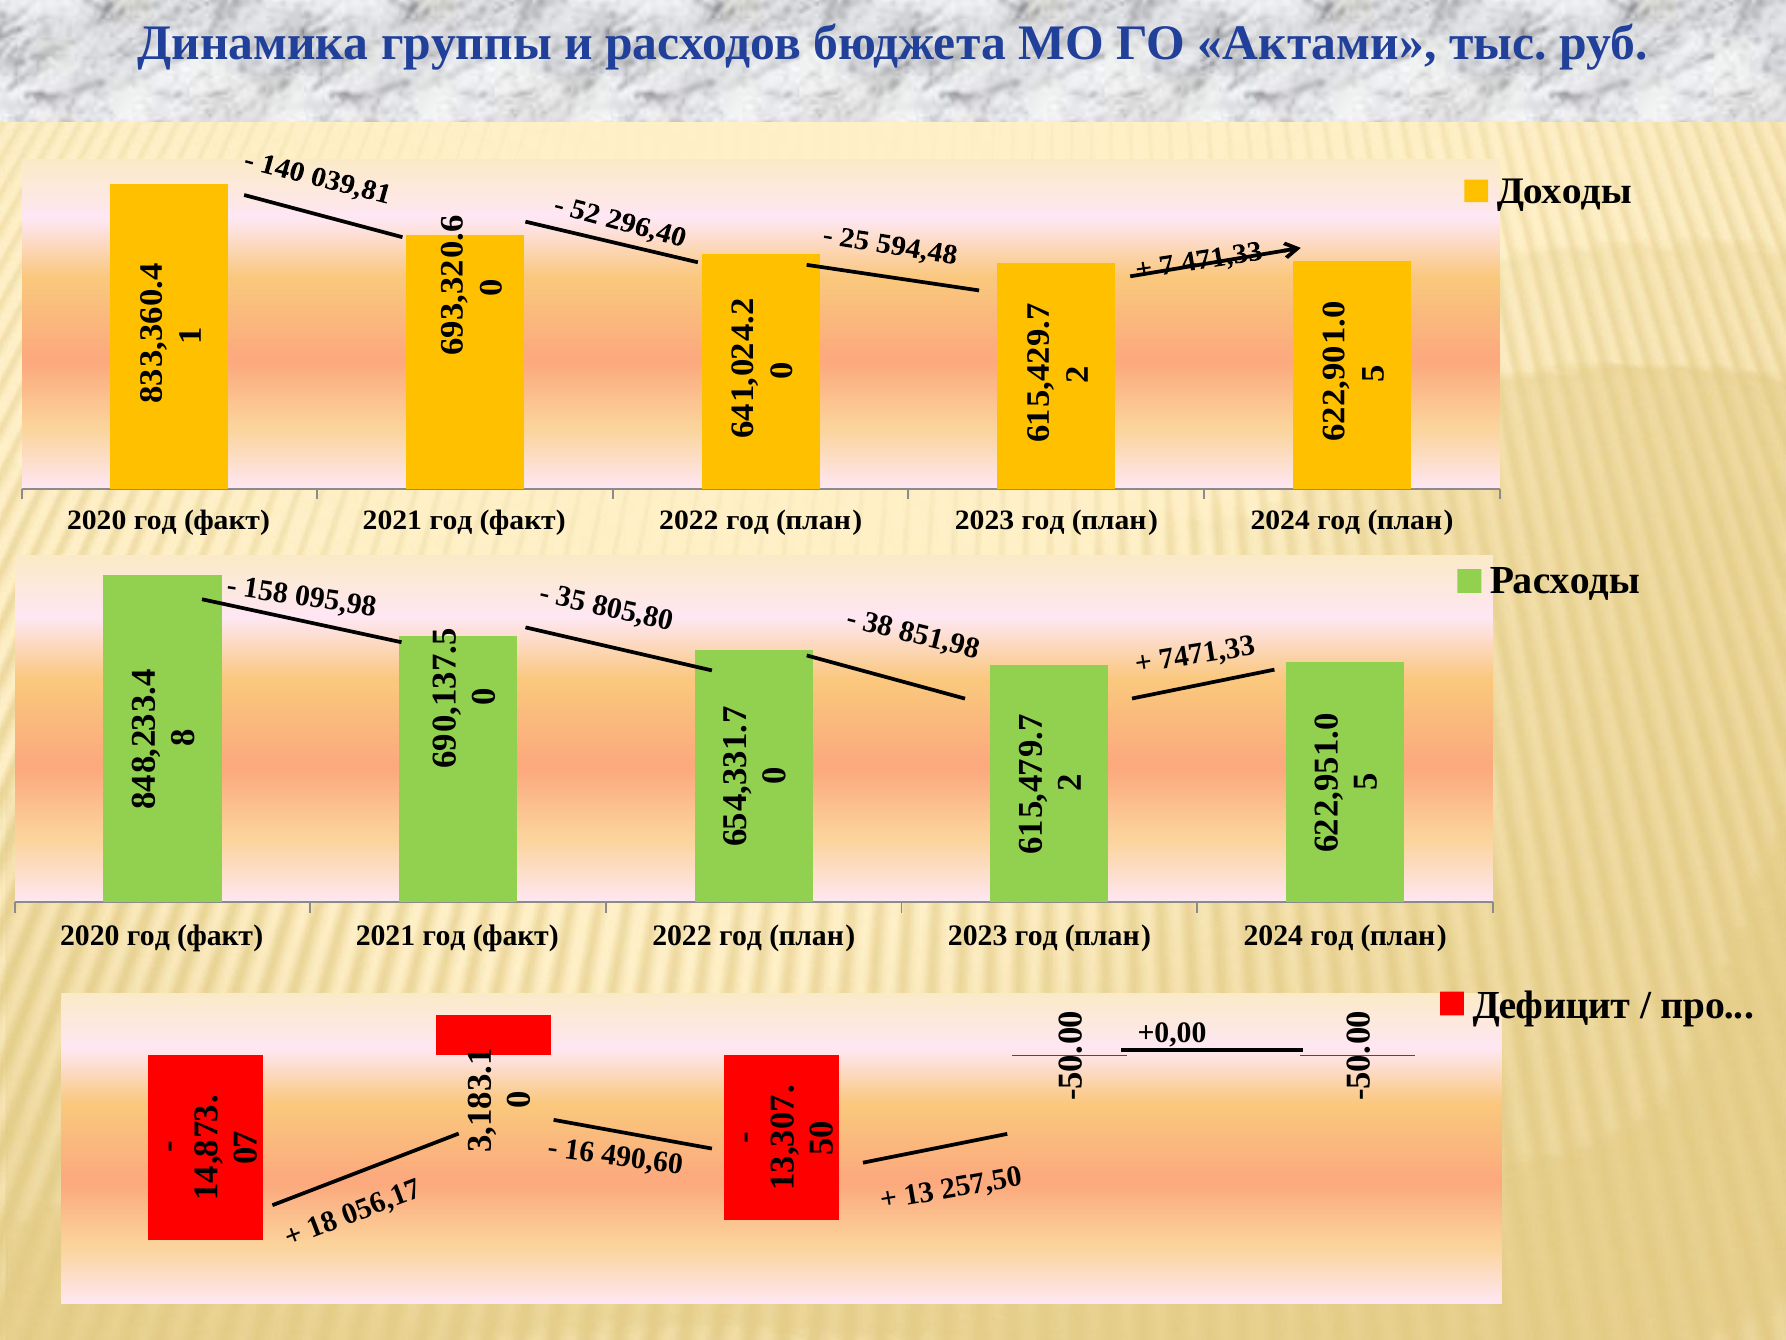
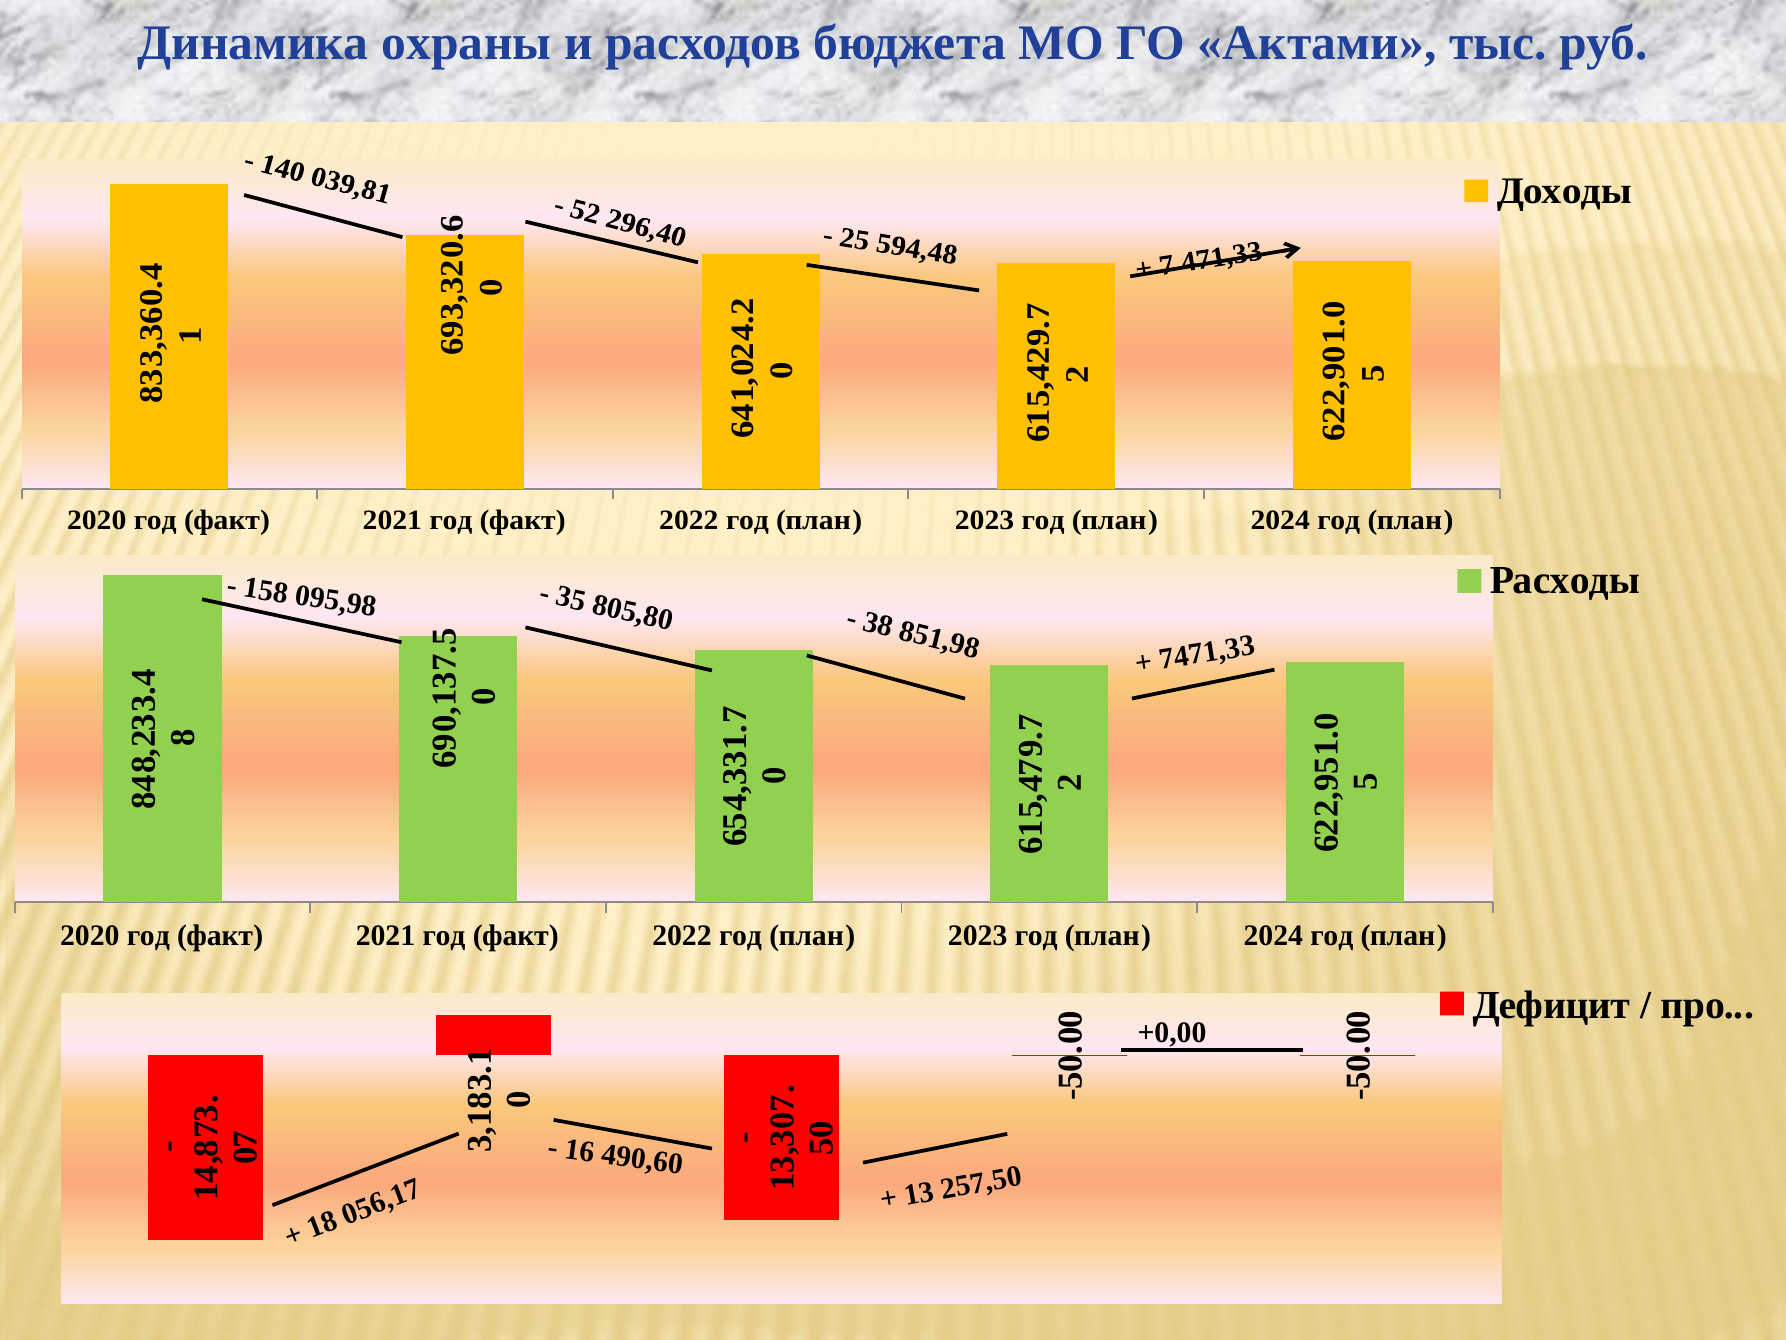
группы: группы -> охраны
